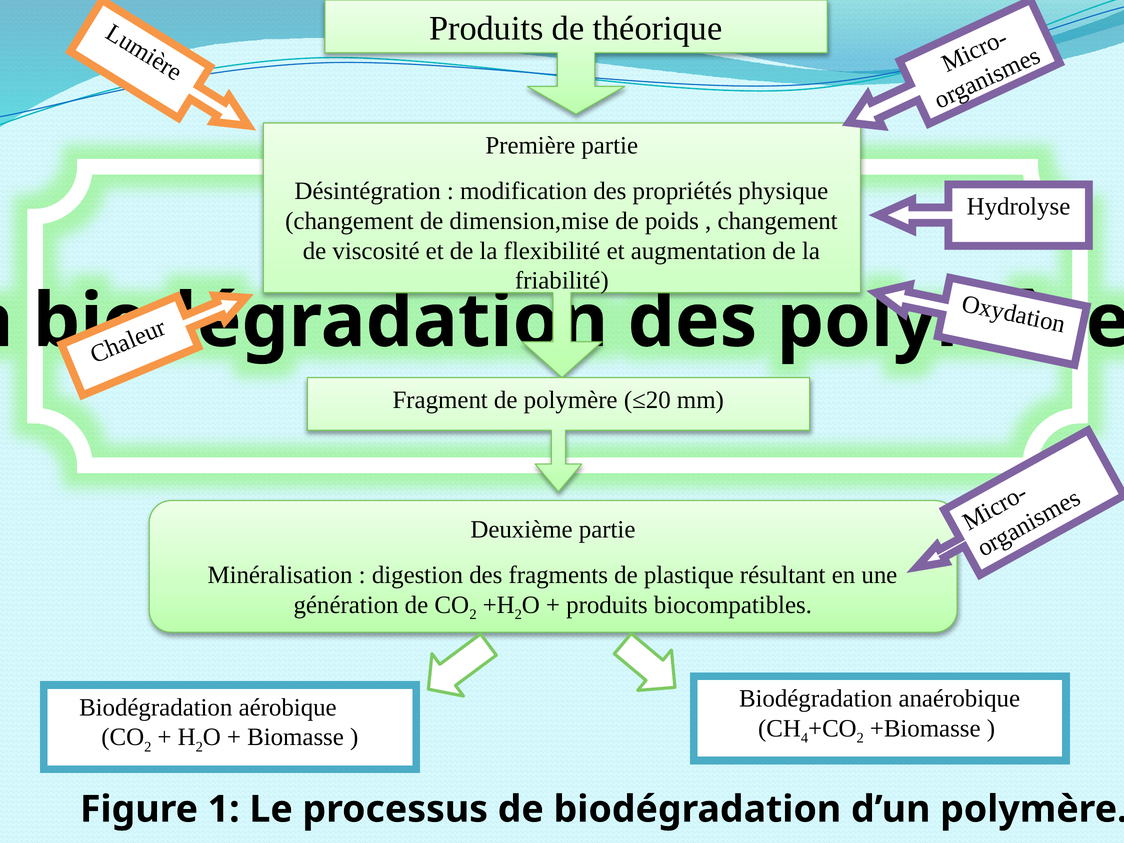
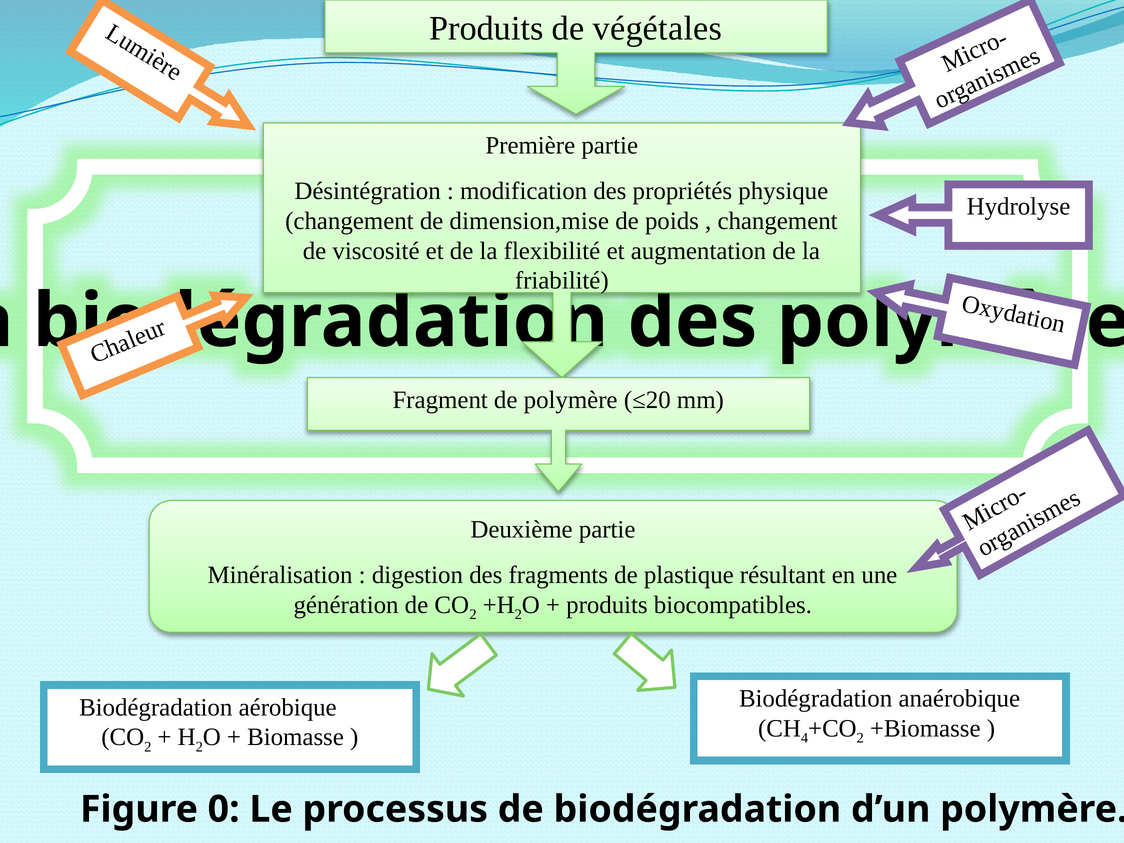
théorique: théorique -> végétales
1: 1 -> 0
